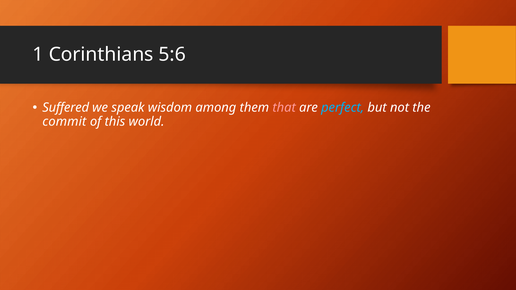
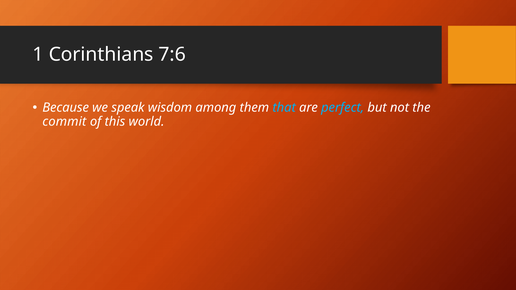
5:6: 5:6 -> 7:6
Suffered: Suffered -> Because
that colour: pink -> light blue
